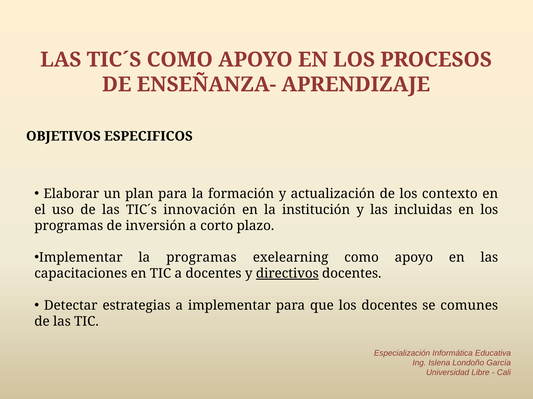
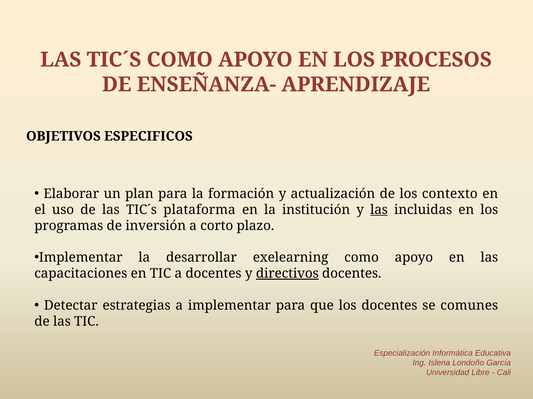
innovación: innovación -> plataforma
las at (379, 210) underline: none -> present
la programas: programas -> desarrollar
